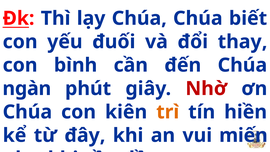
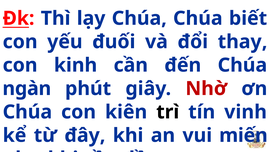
bình: bình -> kinh
trì colour: orange -> black
hiền: hiền -> vinh
